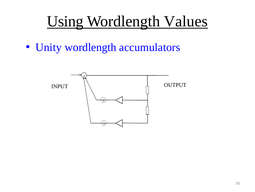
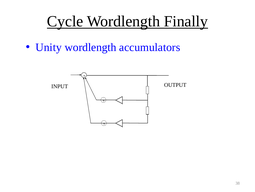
Using: Using -> Cycle
Values: Values -> Finally
